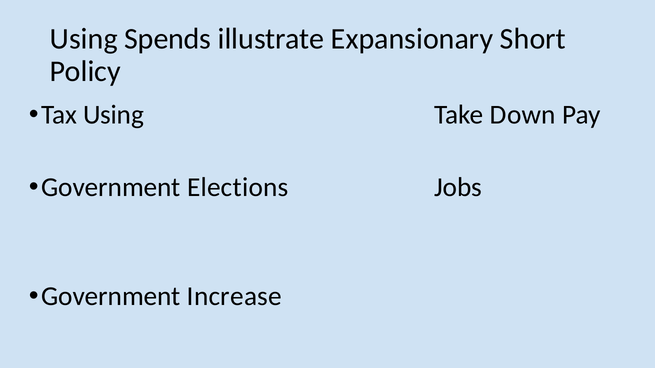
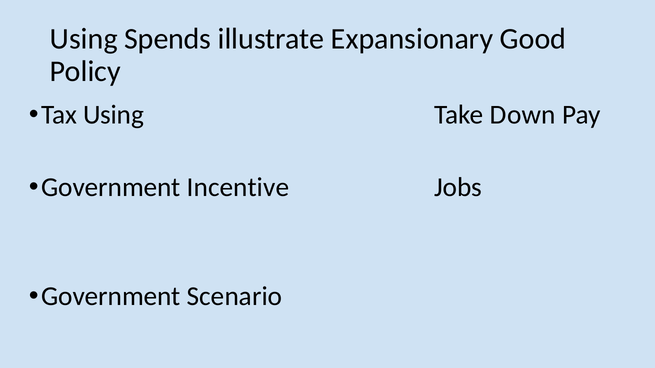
Short: Short -> Good
Elections: Elections -> Incentive
Increase: Increase -> Scenario
